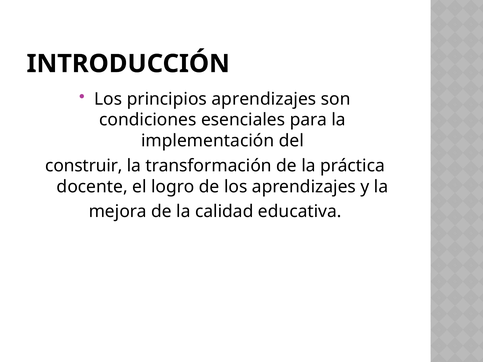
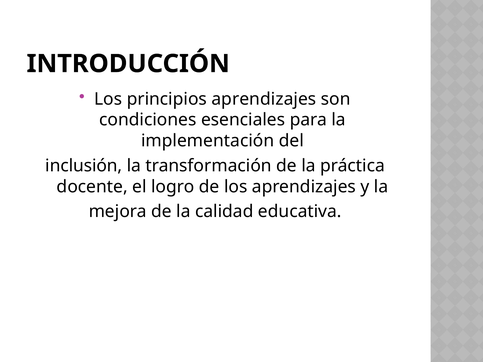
construir: construir -> inclusión
